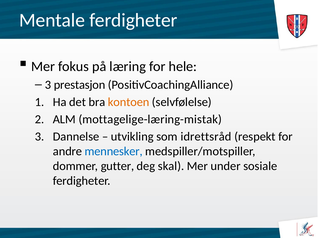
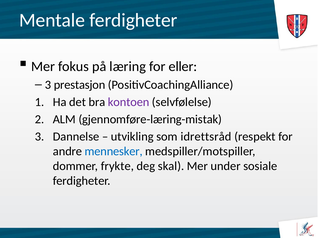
hele: hele -> eller
kontoen colour: orange -> purple
mottagelige-læring-mistak: mottagelige-læring-mistak -> gjennomføre-læring-mistak
gutter: gutter -> frykte
